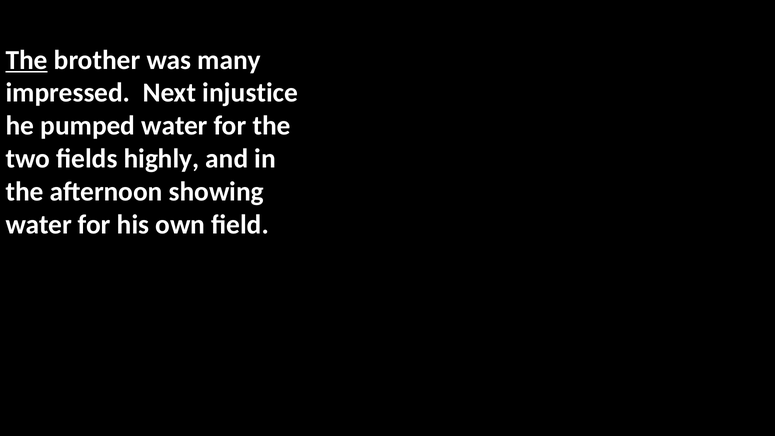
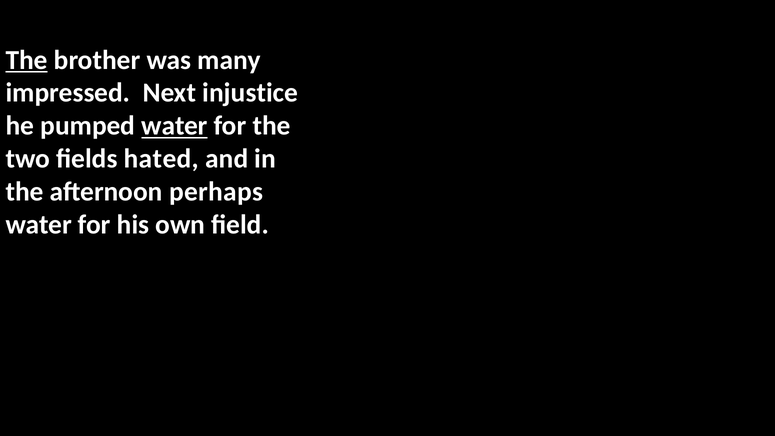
water at (175, 126) underline: none -> present
highly: highly -> hated
showing: showing -> perhaps
